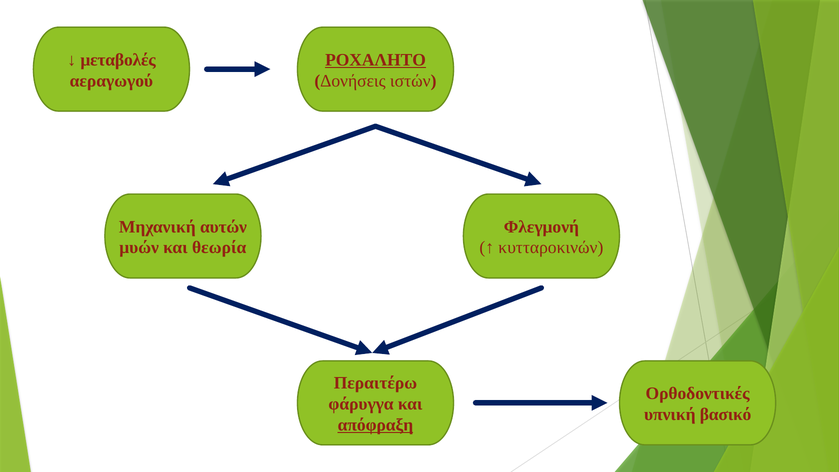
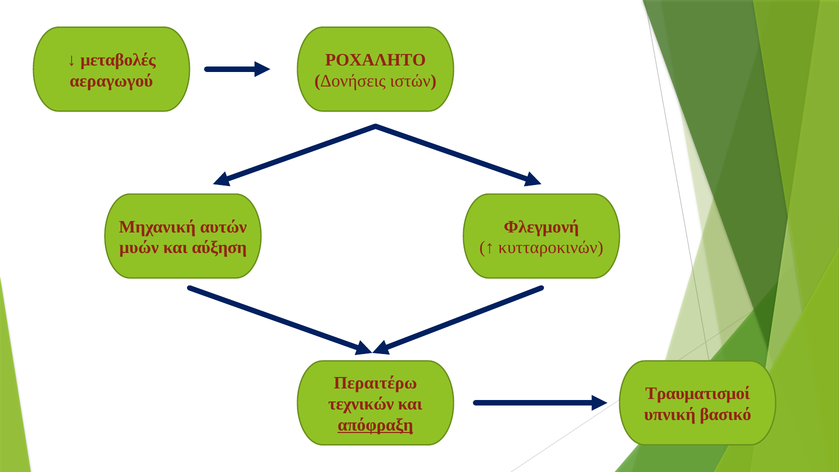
ΡΟΧΑΛΗΤΟ underline: present -> none
θεωρία: θεωρία -> αύξηση
Ορθοδοντικές: Ορθοδοντικές -> Τραυματισμοί
φάρυγγα: φάρυγγα -> τεχνικών
